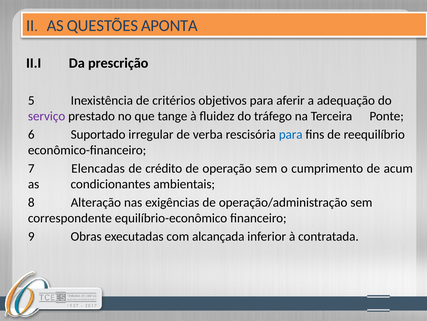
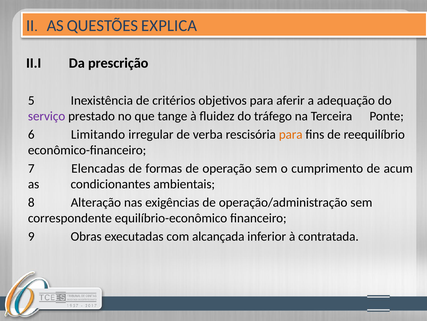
APONTA: APONTA -> EXPLICA
Suportado: Suportado -> Limitando
para at (291, 134) colour: blue -> orange
crédito: crédito -> formas
